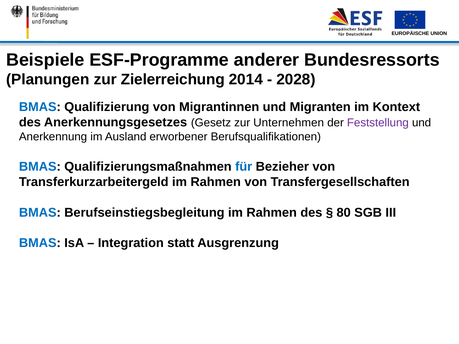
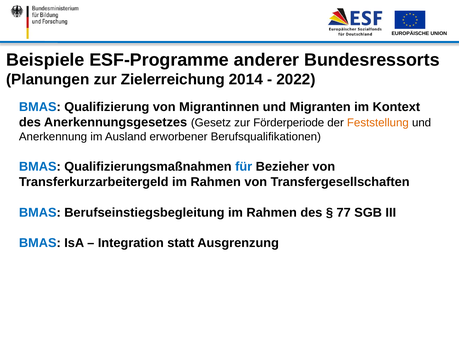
2028: 2028 -> 2022
Unternehmen: Unternehmen -> Förderperiode
Feststellung colour: purple -> orange
80: 80 -> 77
